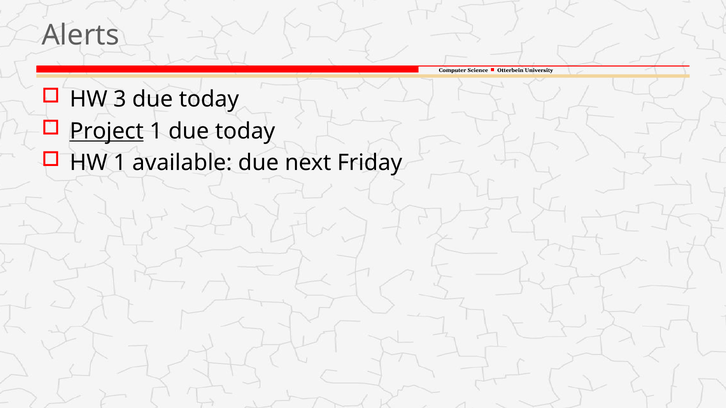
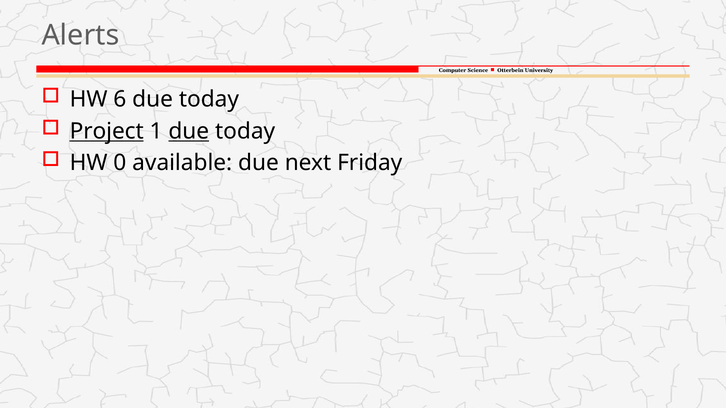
3: 3 -> 6
due at (189, 131) underline: none -> present
HW 1: 1 -> 0
